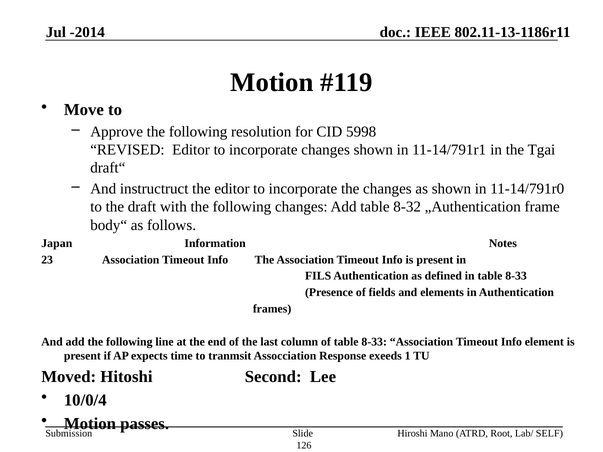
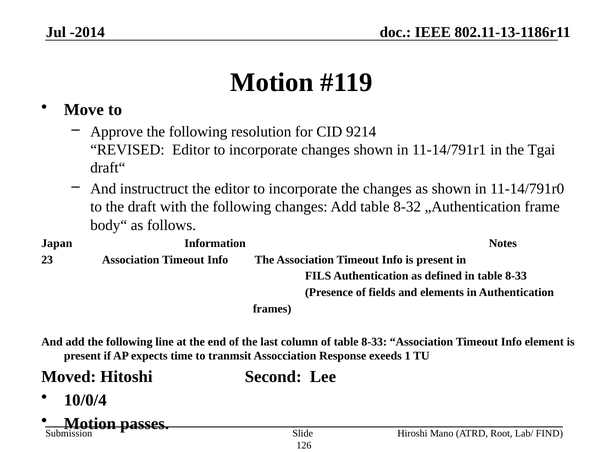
5998: 5998 -> 9214
SELF: SELF -> FIND
